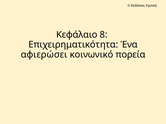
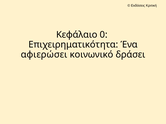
8: 8 -> 0
πορεία: πορεία -> δράσει
